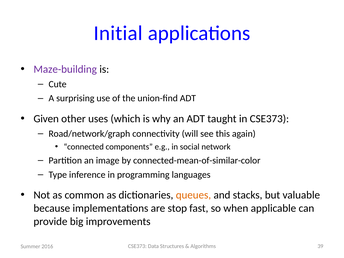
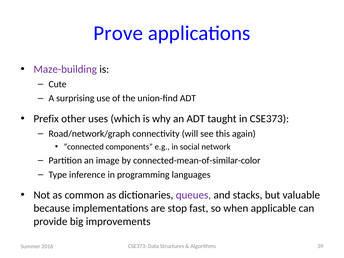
Initial: Initial -> Prove
Given: Given -> Prefix
queues colour: orange -> purple
